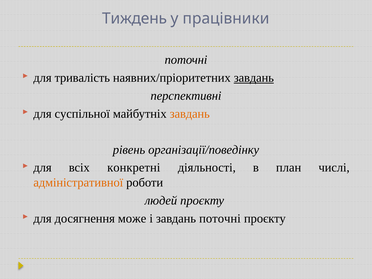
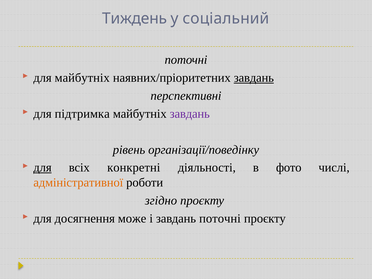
працівники: працівники -> соціальний
для тривалість: тривалість -> майбутніх
суспільної: суспільної -> підтримка
завдань at (190, 114) colour: orange -> purple
для at (43, 168) underline: none -> present
план: план -> фото
людей: людей -> згідно
